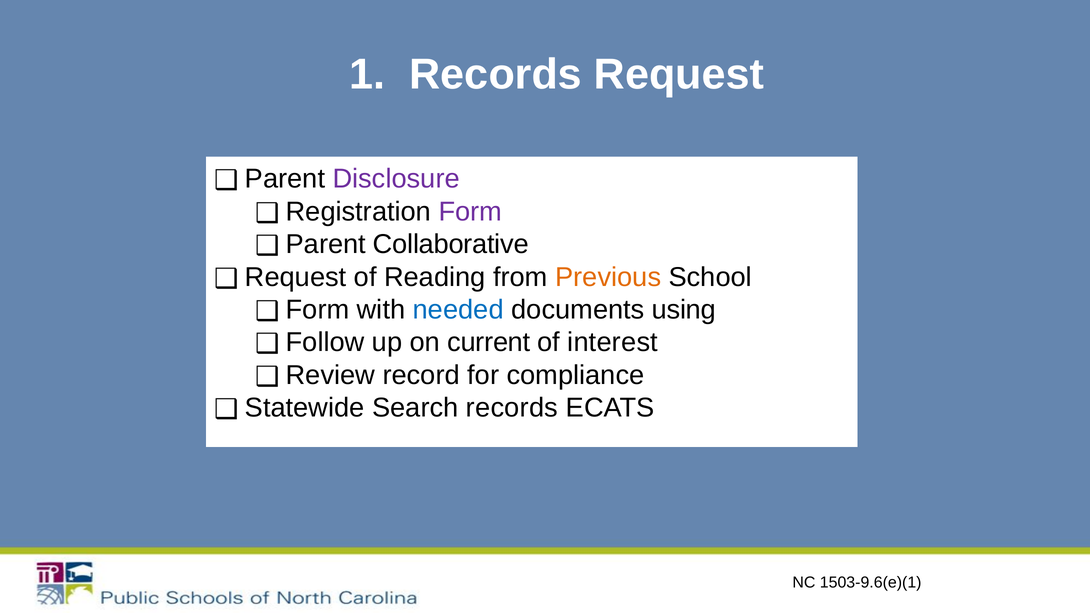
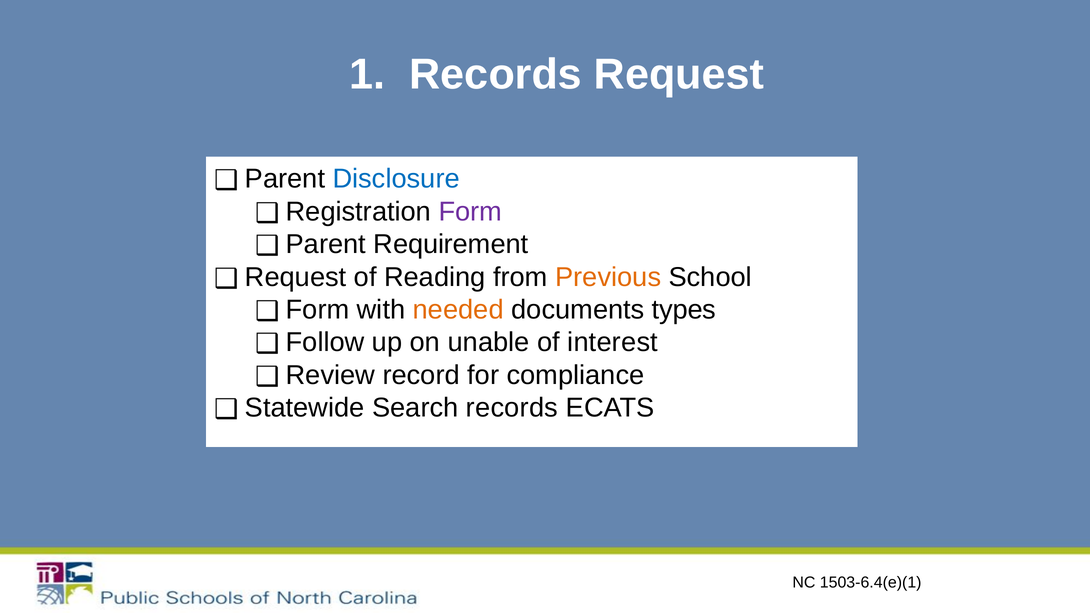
Disclosure colour: purple -> blue
Collaborative: Collaborative -> Requirement
needed colour: blue -> orange
using: using -> types
current: current -> unable
1503-9.6(e)(1: 1503-9.6(e)(1 -> 1503-6.4(e)(1
